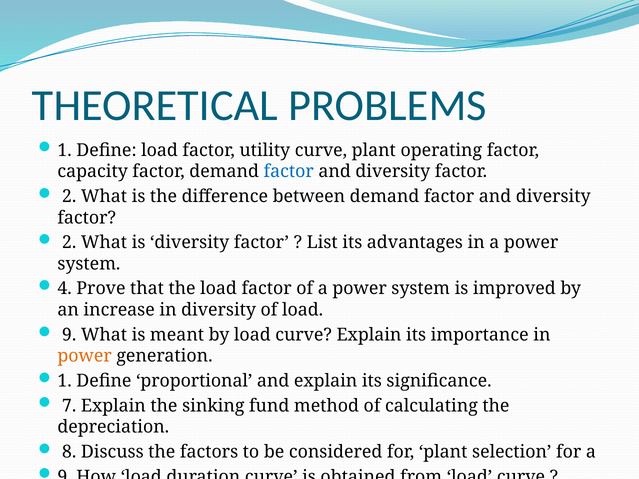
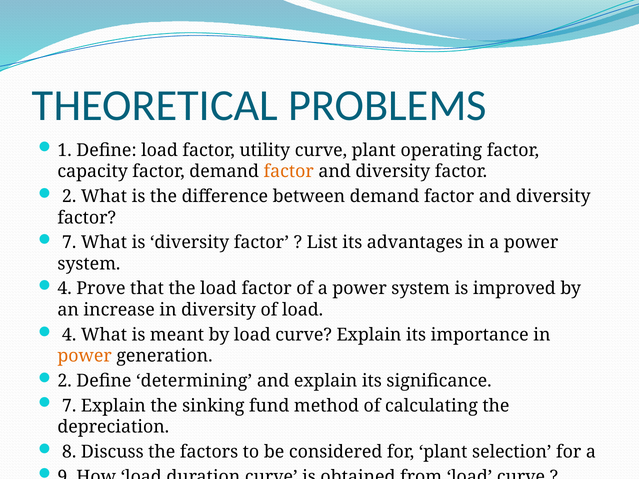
factor at (289, 172) colour: blue -> orange
2 at (69, 243): 2 -> 7
9 at (69, 335): 9 -> 4
1 at (65, 381): 1 -> 2
proportional: proportional -> determining
